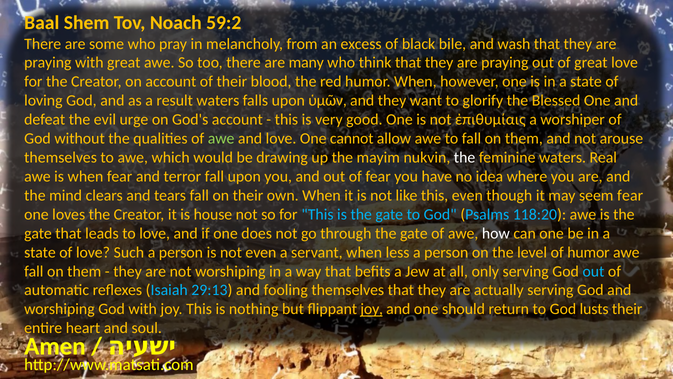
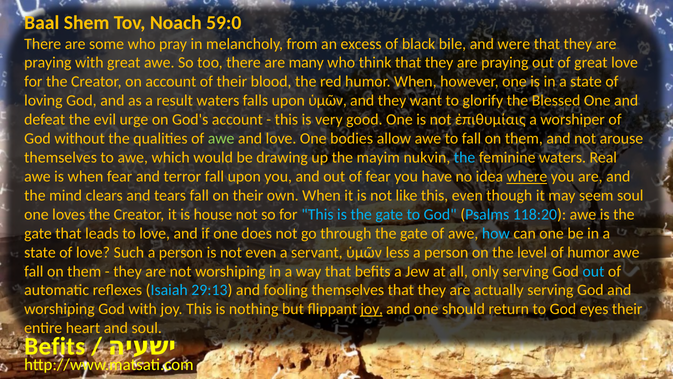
59:2: 59:2 -> 59:0
wash: wash -> were
cannot: cannot -> bodies
the at (465, 157) colour: white -> light blue
where underline: none -> present
seem fear: fear -> soul
how colour: white -> light blue
servant when: when -> ὑμῶν
lusts: lusts -> eyes
Amen at (55, 346): Amen -> Befits
